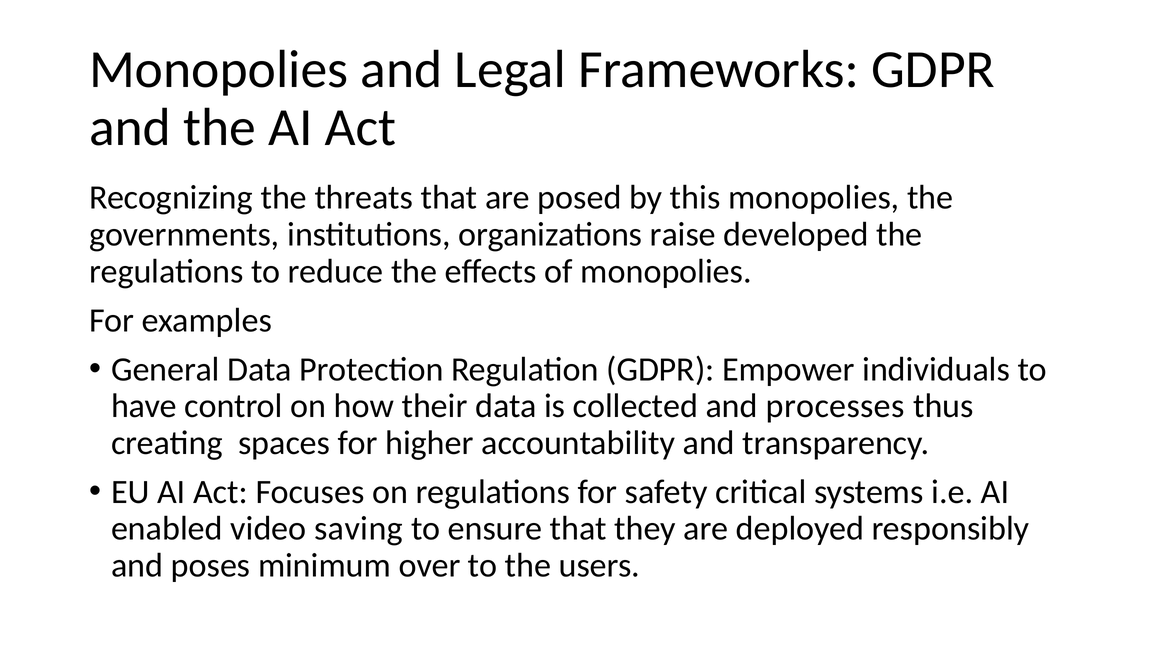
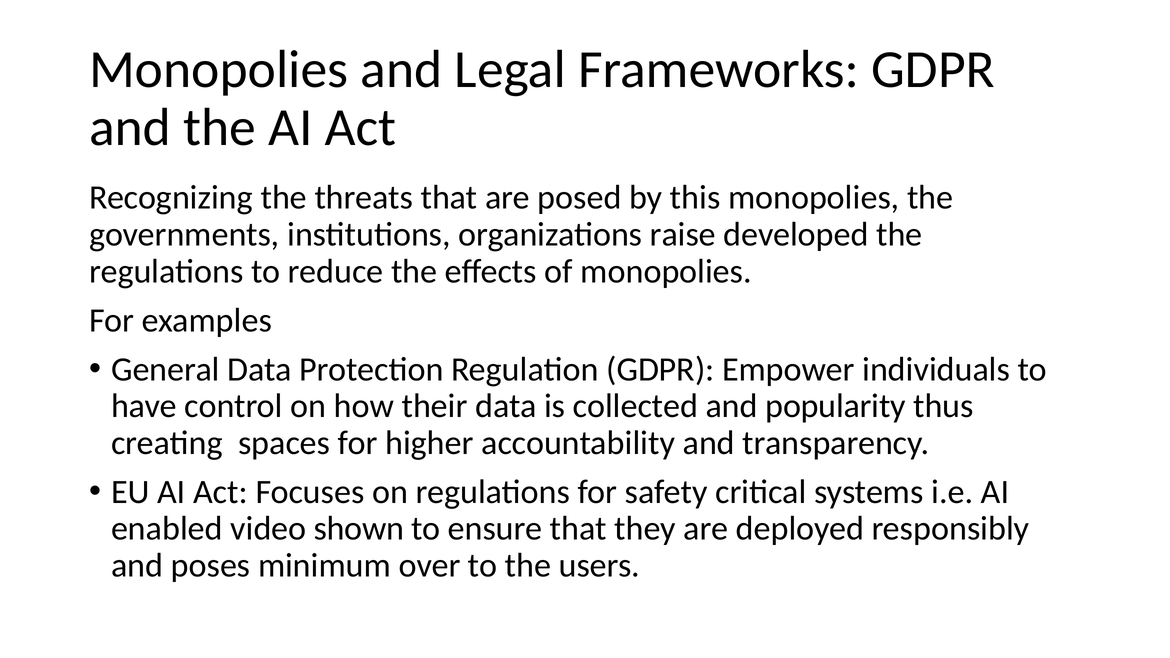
processes: processes -> popularity
saving: saving -> shown
